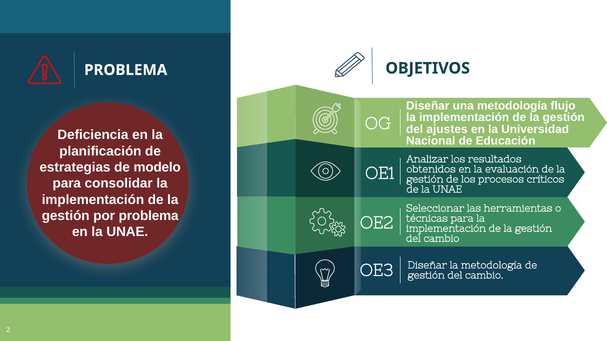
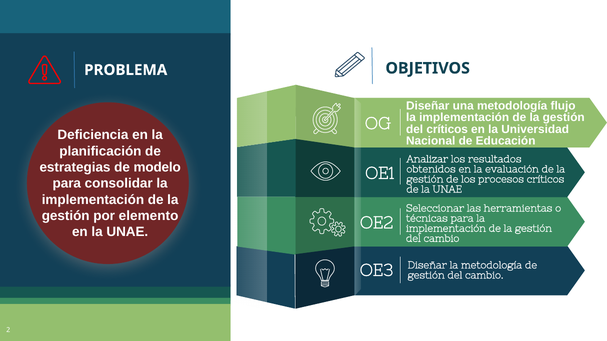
del ajustes: ajustes -> críticos
por problema: problema -> elemento
